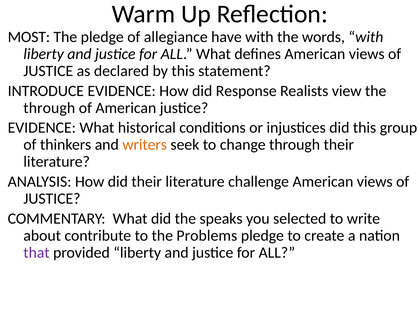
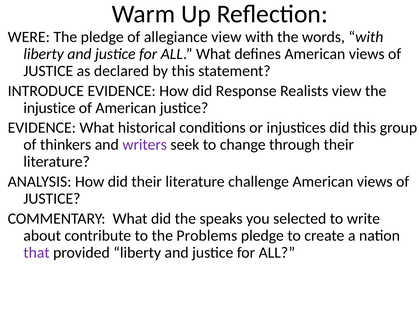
MOST: MOST -> WERE
allegiance have: have -> view
through at (49, 108): through -> injustice
writers colour: orange -> purple
